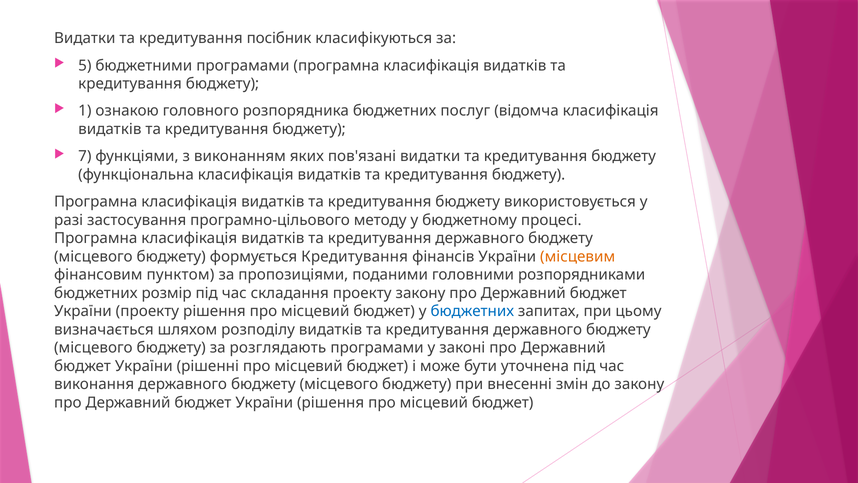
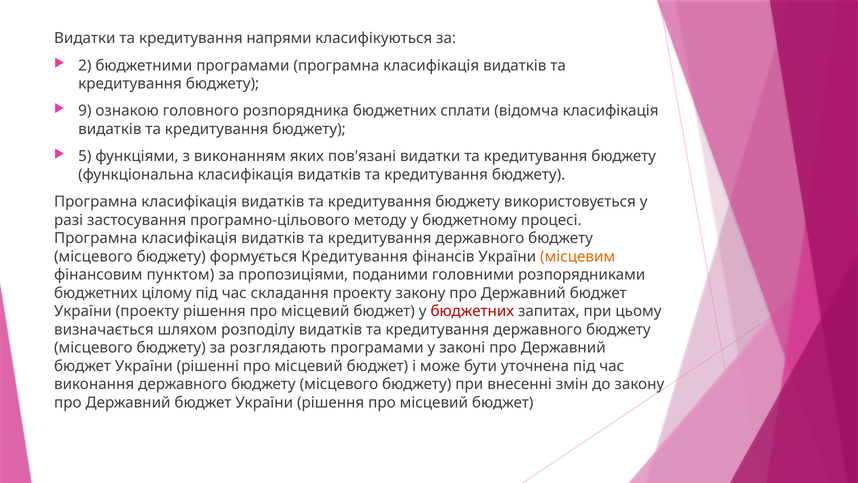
посібник: посібник -> напрями
5: 5 -> 2
1: 1 -> 9
послуг: послуг -> сплати
7: 7 -> 5
розмір: розмір -> цілому
бюджетних at (472, 311) colour: blue -> red
